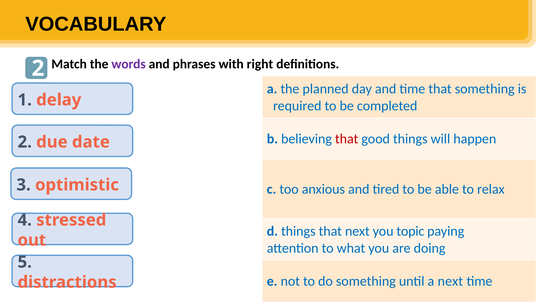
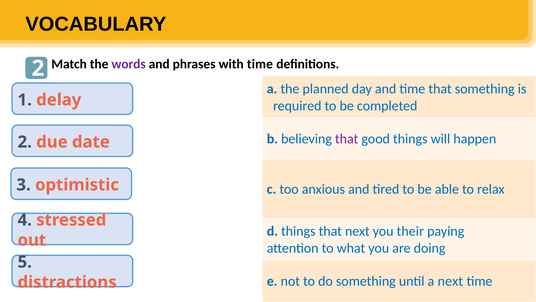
with right: right -> time
that at (347, 139) colour: red -> purple
topic: topic -> their
